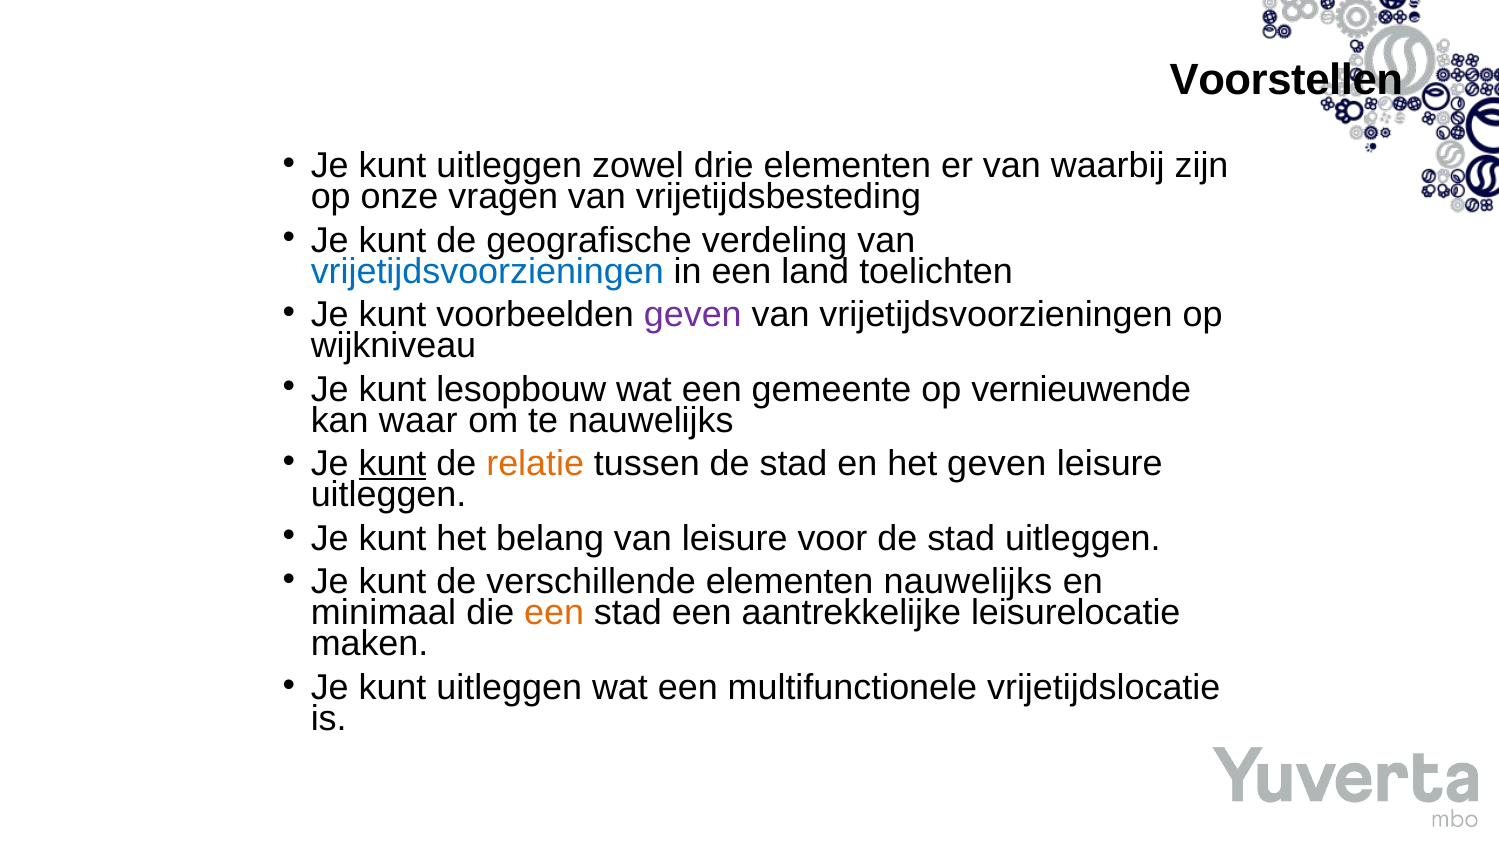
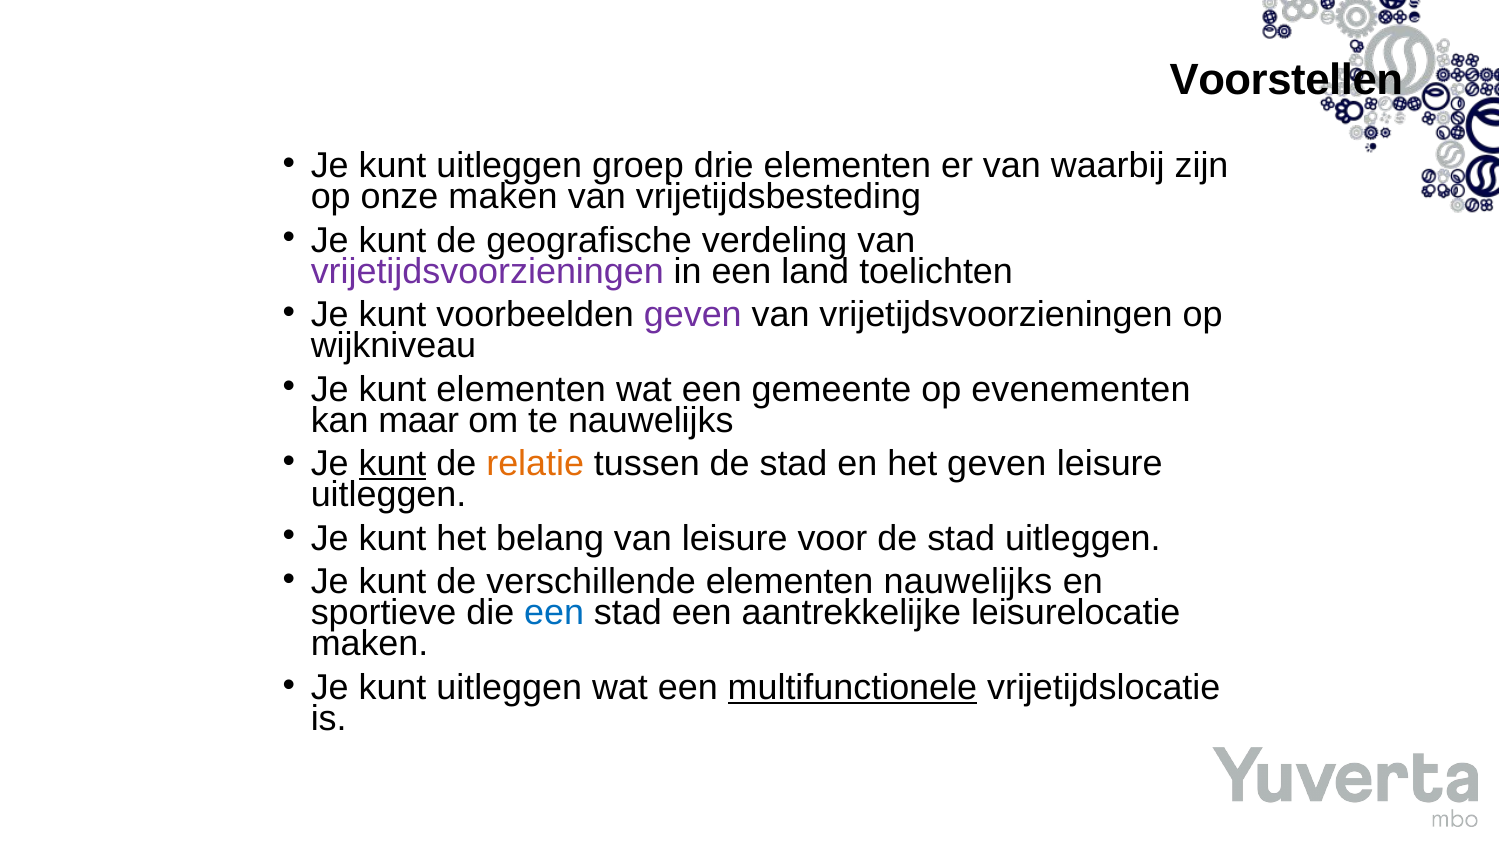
zowel: zowel -> groep
onze vragen: vragen -> maken
vrijetijdsvoorzieningen at (487, 271) colour: blue -> purple
kunt lesopbouw: lesopbouw -> elementen
vernieuwende: vernieuwende -> evenementen
waar: waar -> maar
minimaal: minimaal -> sportieve
een at (554, 613) colour: orange -> blue
multifunctionele underline: none -> present
